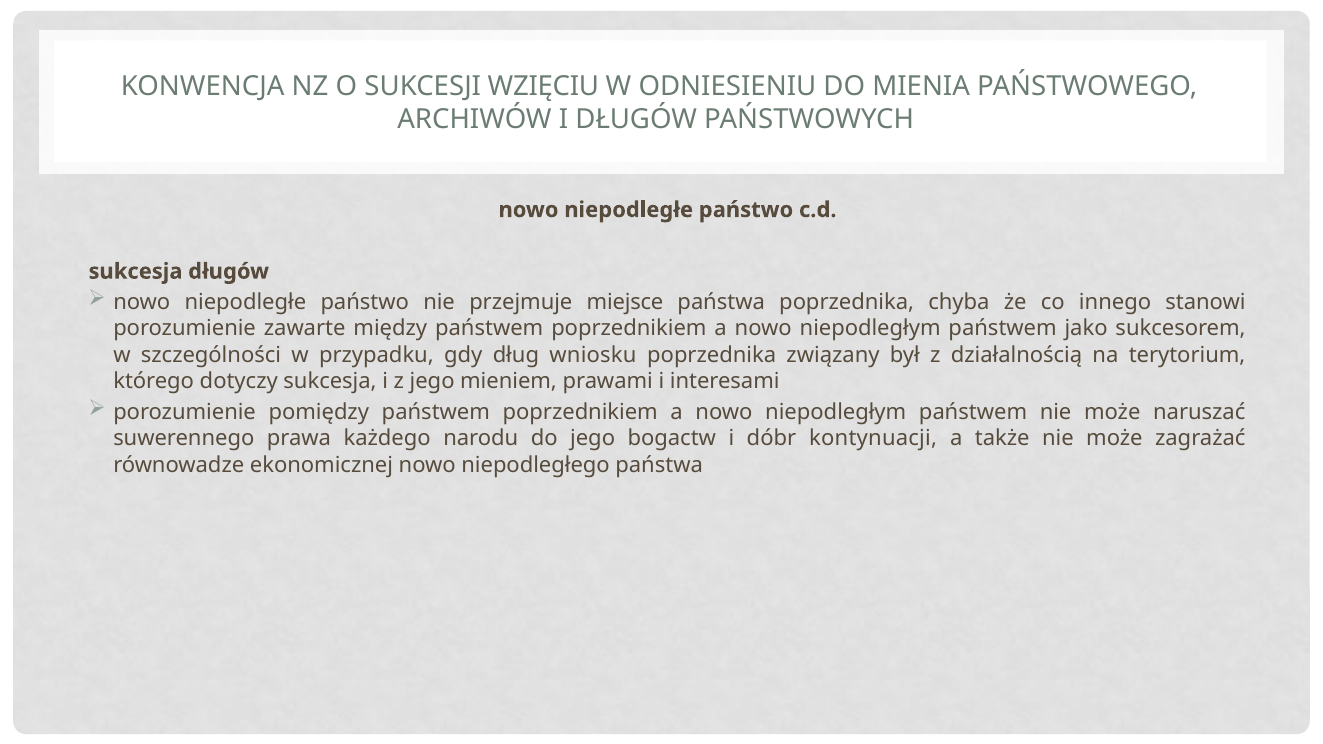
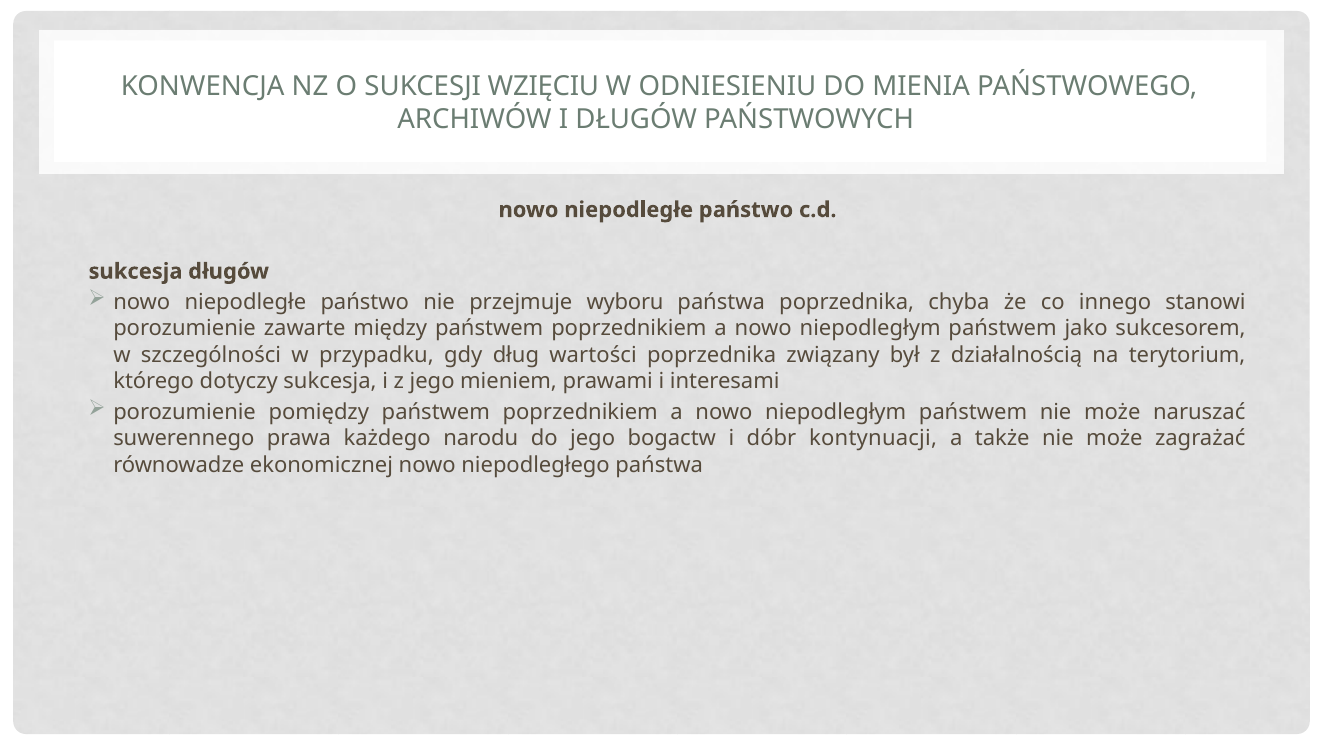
miejsce: miejsce -> wyboru
wniosku: wniosku -> wartości
